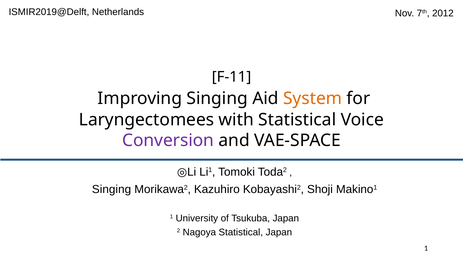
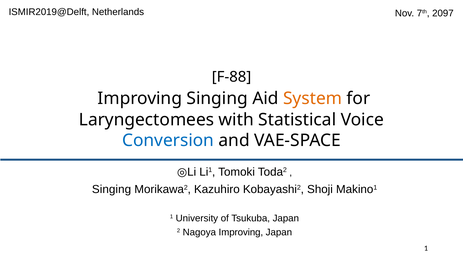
2012: 2012 -> 2097
F-11: F-11 -> F-88
Conversion colour: purple -> blue
Nagoya Statistical: Statistical -> Improving
